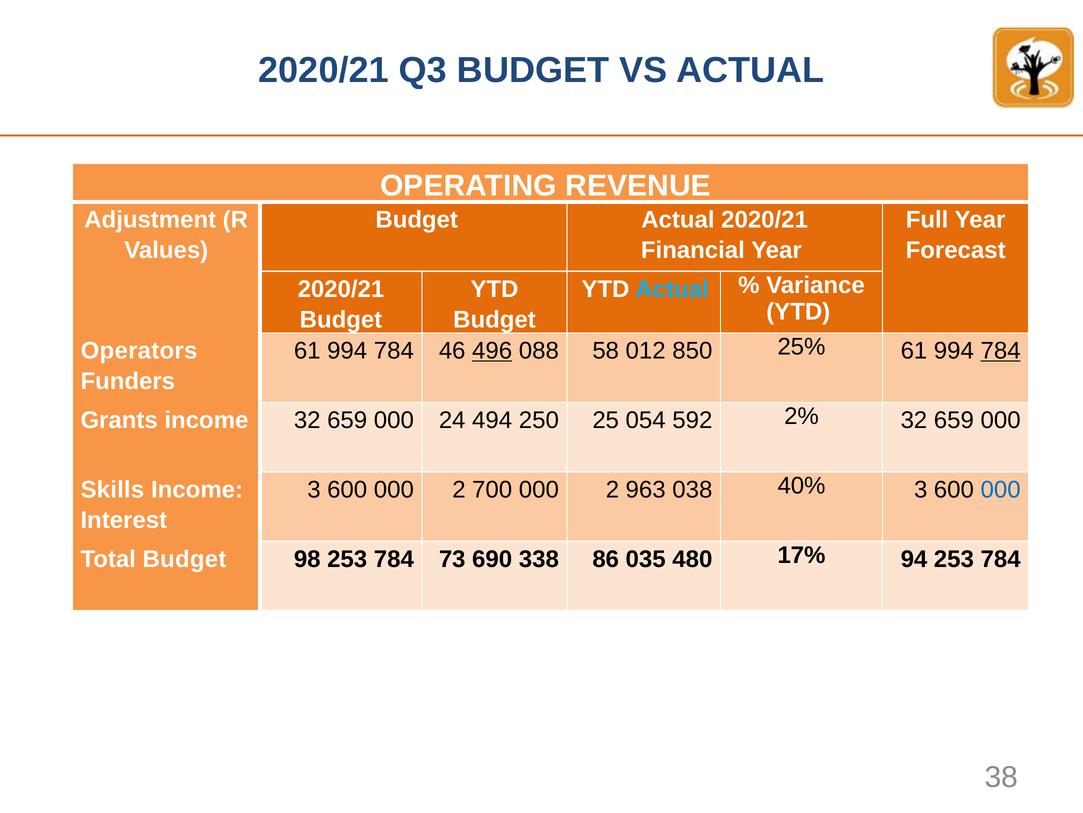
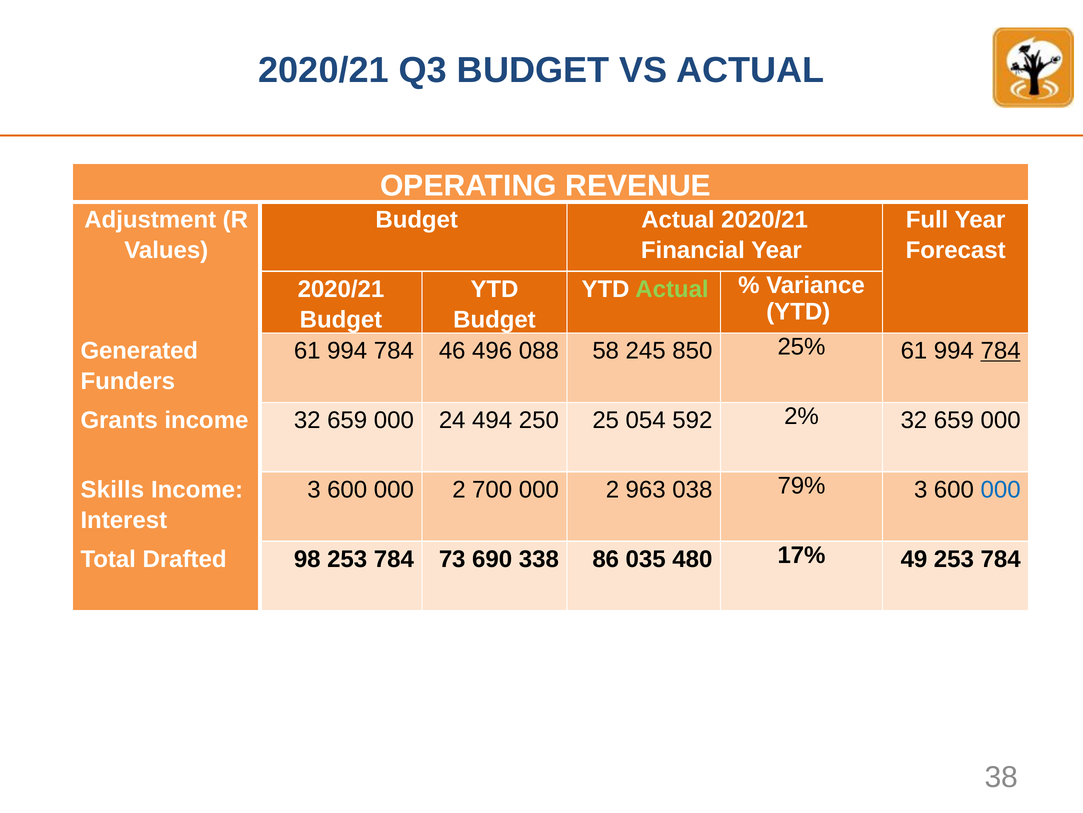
Actual at (672, 289) colour: light blue -> light green
Operators: Operators -> Generated
496 underline: present -> none
012: 012 -> 245
40%: 40% -> 79%
Total Budget: Budget -> Drafted
94: 94 -> 49
